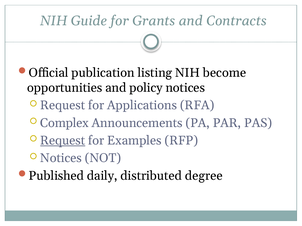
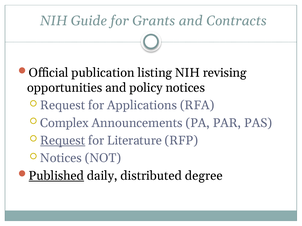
become: become -> revising
Examples: Examples -> Literature
Published underline: none -> present
